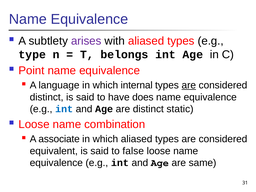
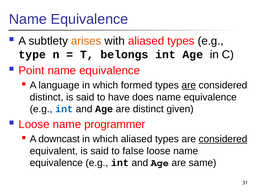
arises colour: purple -> orange
internal: internal -> formed
static: static -> given
combination: combination -> programmer
associate: associate -> downcast
considered at (223, 139) underline: none -> present
